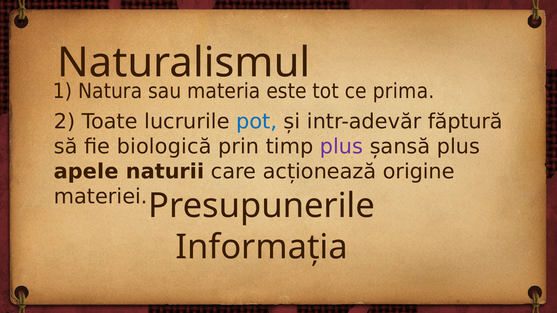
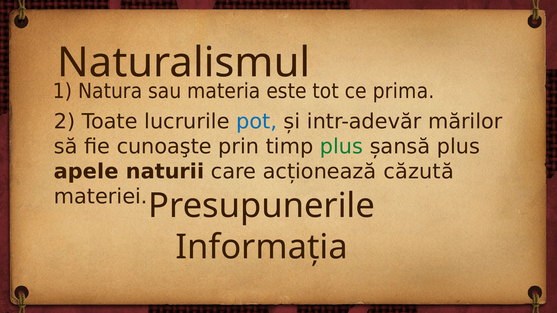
făptură: făptură -> mărilor
biologică: biologică -> cunoaşte
plus at (341, 147) colour: purple -> green
origine: origine -> căzută
